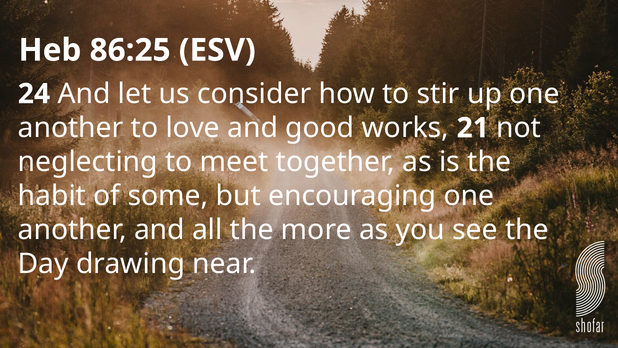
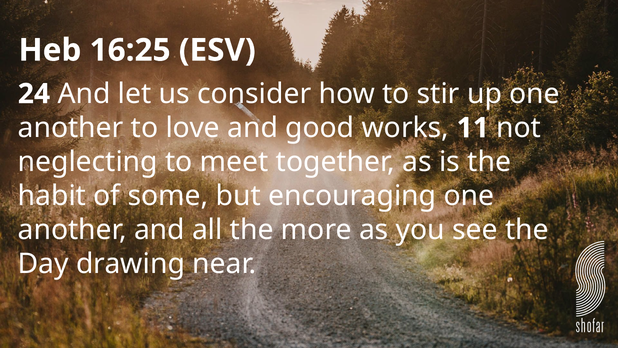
86:25: 86:25 -> 16:25
21: 21 -> 11
